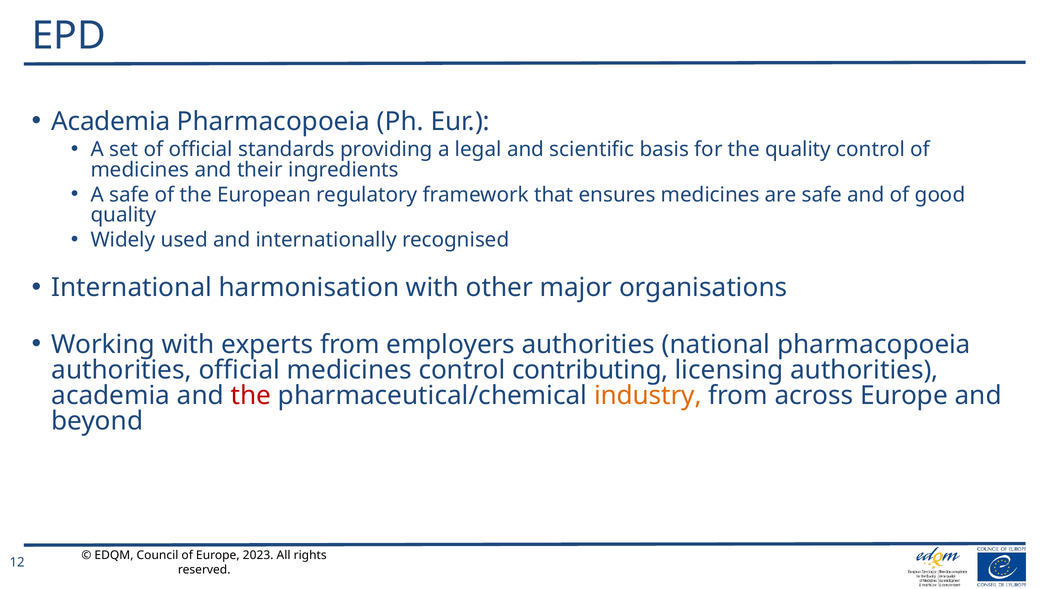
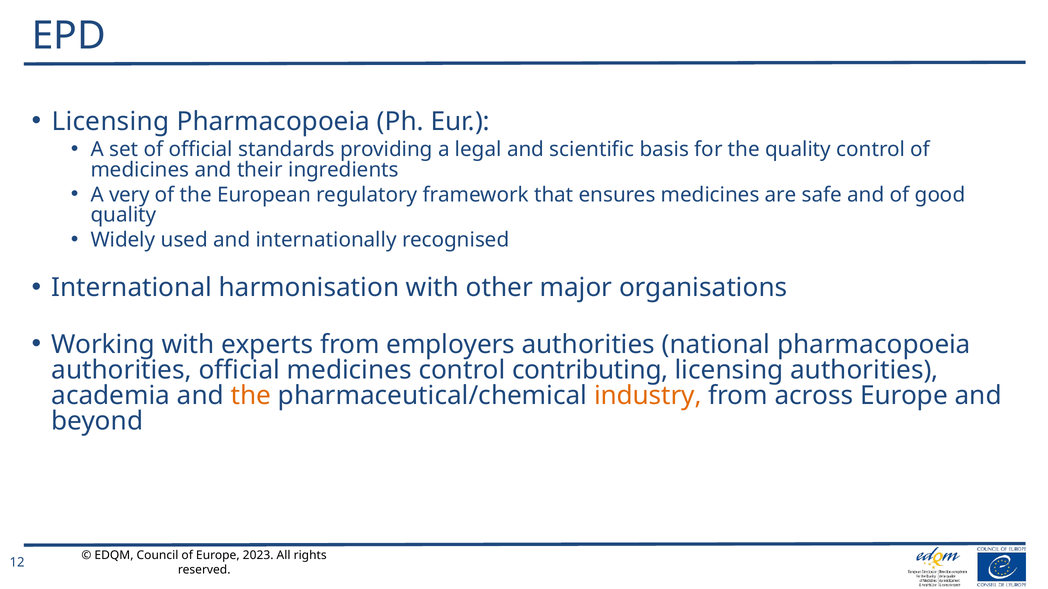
Academia at (111, 122): Academia -> Licensing
A safe: safe -> very
the at (251, 396) colour: red -> orange
